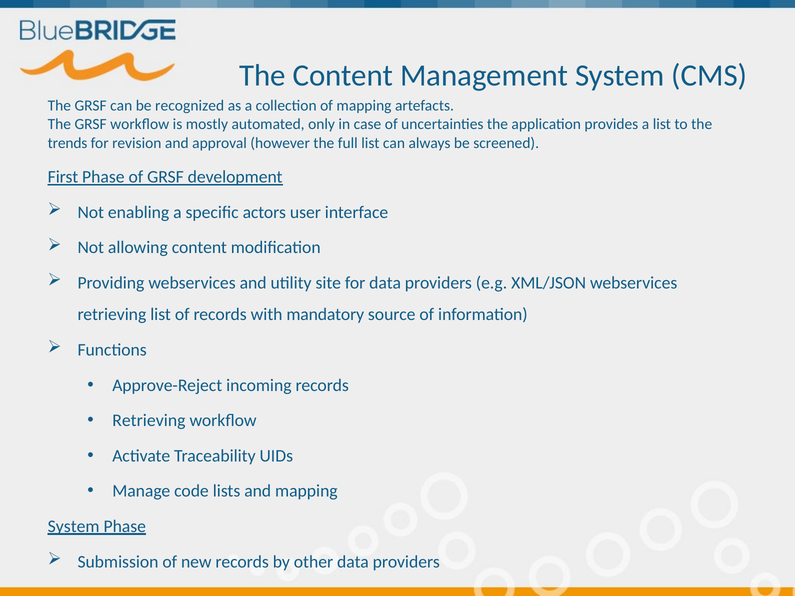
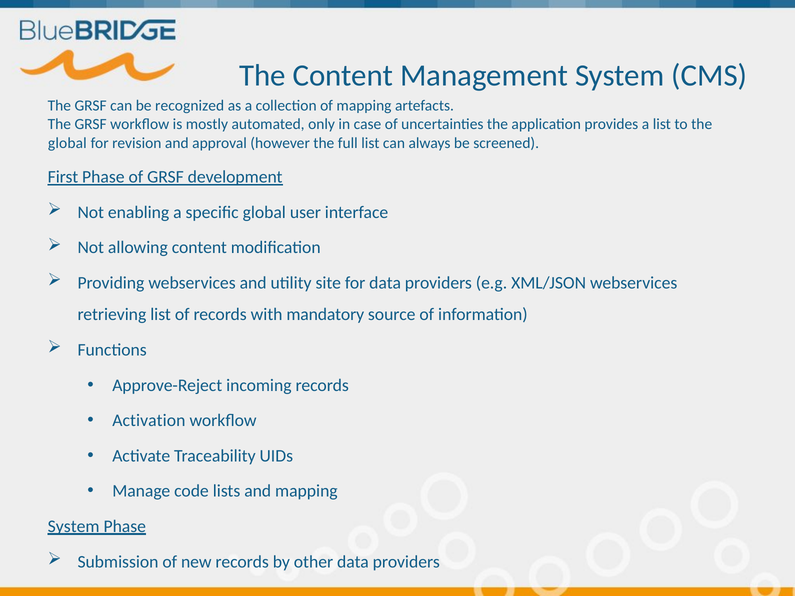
trends at (68, 143): trends -> global
specific actors: actors -> global
Retrieving at (149, 421): Retrieving -> Activation
